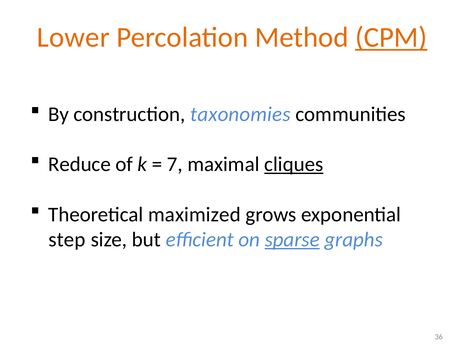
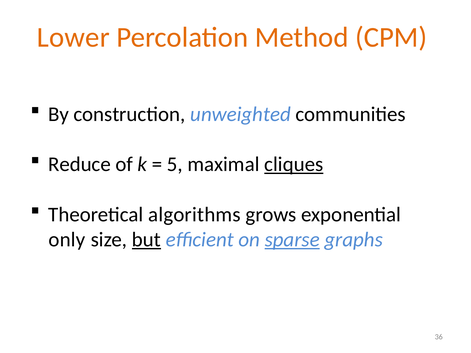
CPM underline: present -> none
taxonomies: taxonomies -> unweighted
7: 7 -> 5
maximized: maximized -> algorithms
step: step -> only
but underline: none -> present
